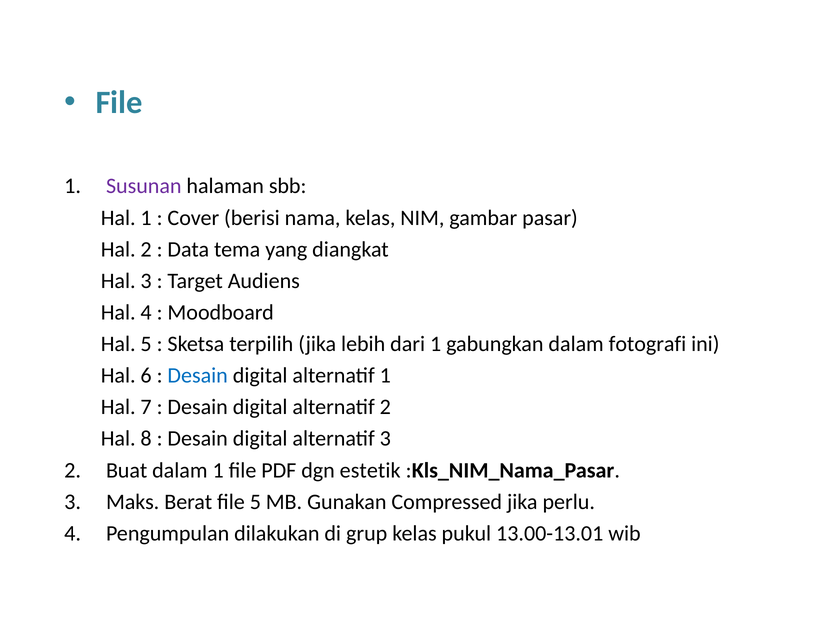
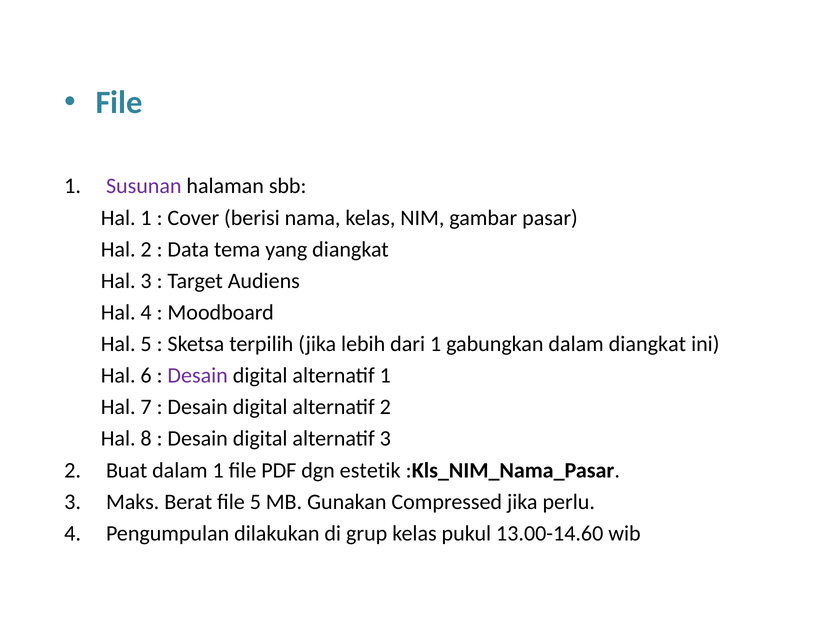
dalam fotografi: fotografi -> diangkat
Desain at (198, 376) colour: blue -> purple
13.00-13.01: 13.00-13.01 -> 13.00-14.60
